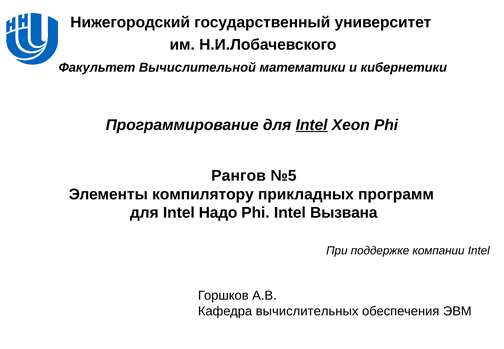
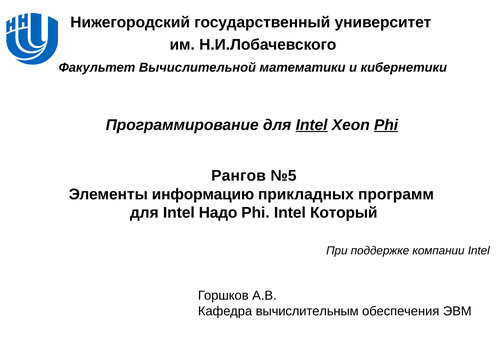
Phi at (386, 125) underline: none -> present
компилятору: компилятору -> информацию
Вызвана: Вызвана -> Который
вычислительных: вычислительных -> вычислительным
